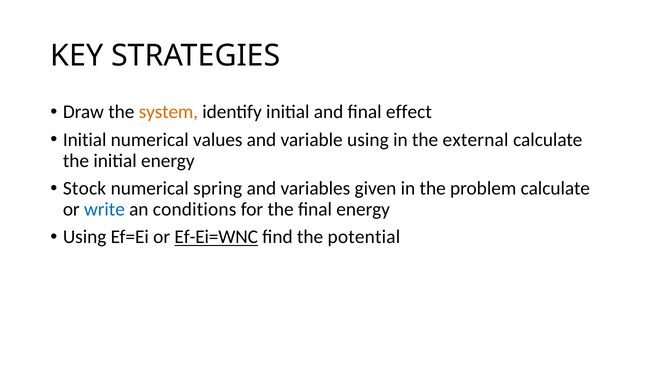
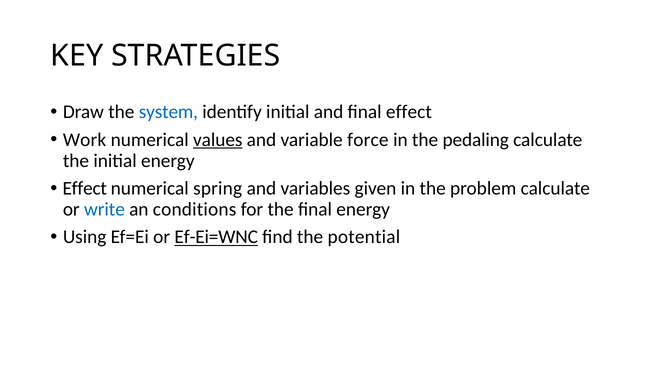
system colour: orange -> blue
Initial at (85, 140): Initial -> Work
values underline: none -> present
variable using: using -> force
external: external -> pedaling
Stock at (85, 188): Stock -> Effect
